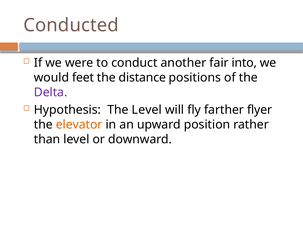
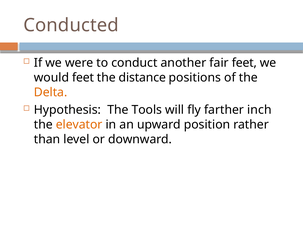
fair into: into -> feet
Delta colour: purple -> orange
The Level: Level -> Tools
flyer: flyer -> inch
